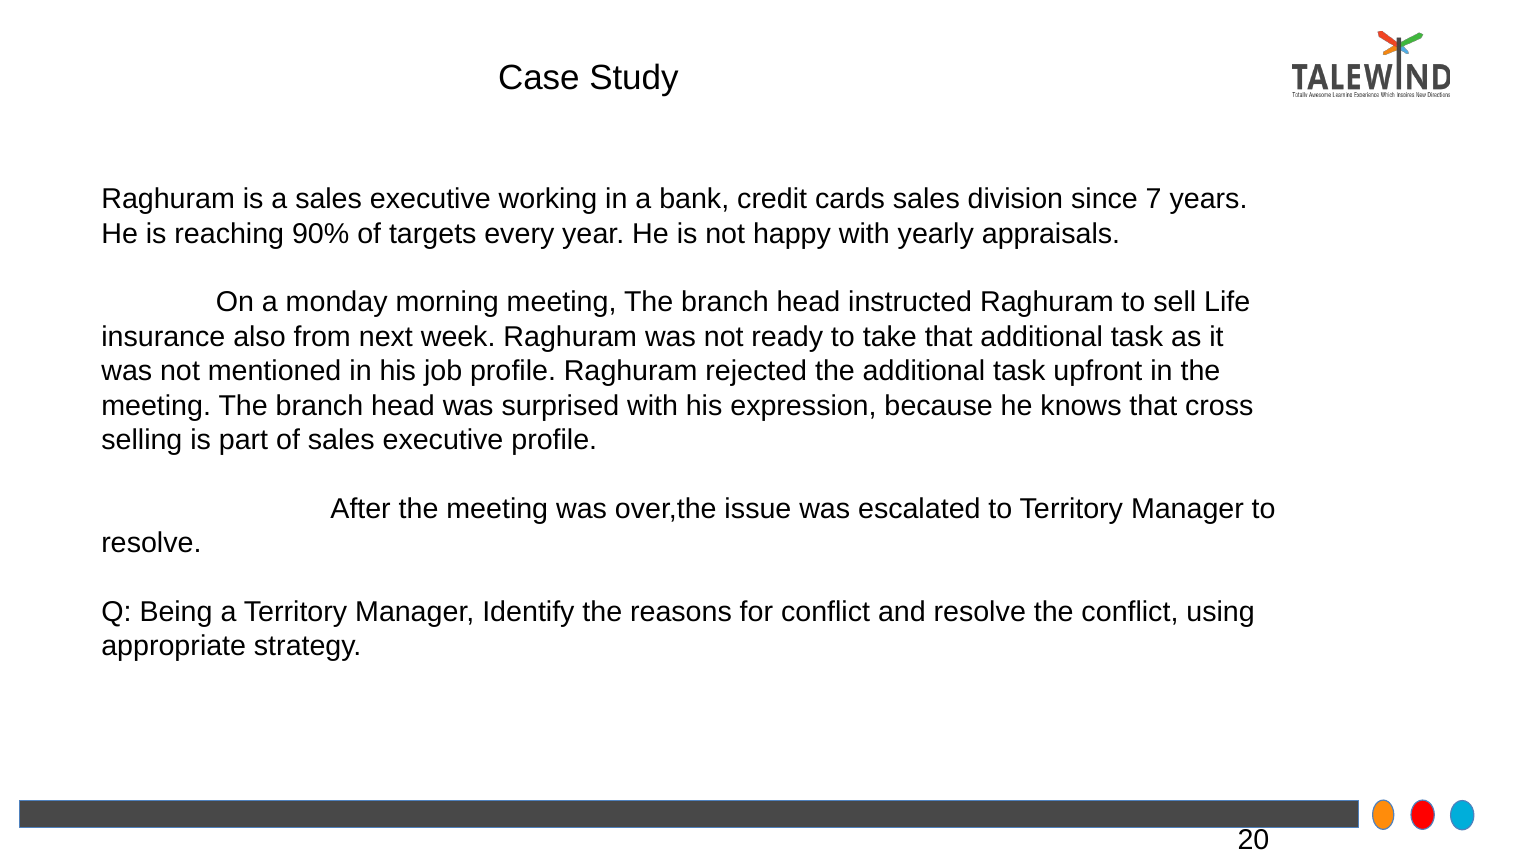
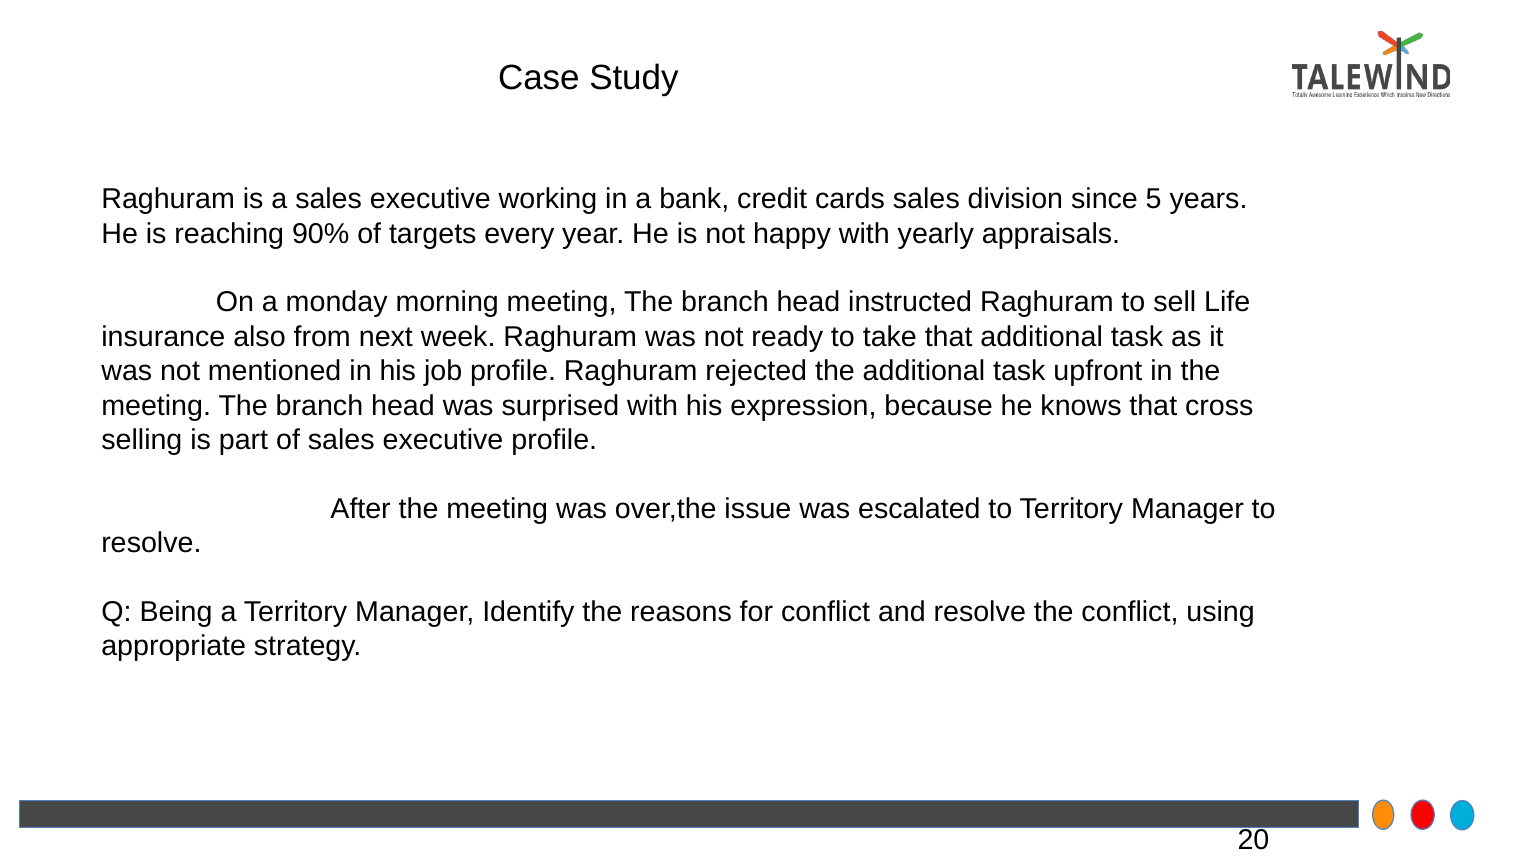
7: 7 -> 5
